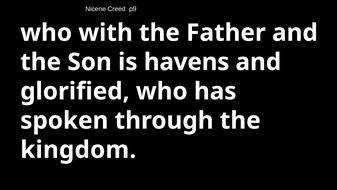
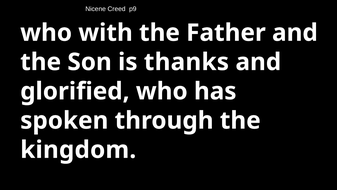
havens: havens -> thanks
